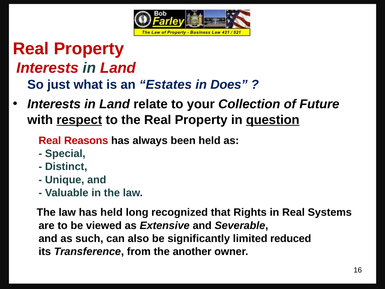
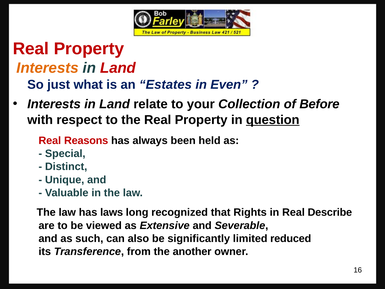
Interests at (47, 68) colour: red -> orange
Does: Does -> Even
Future: Future -> Before
respect underline: present -> none
has held: held -> laws
Systems: Systems -> Describe
